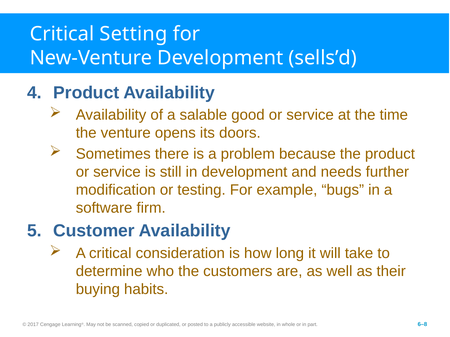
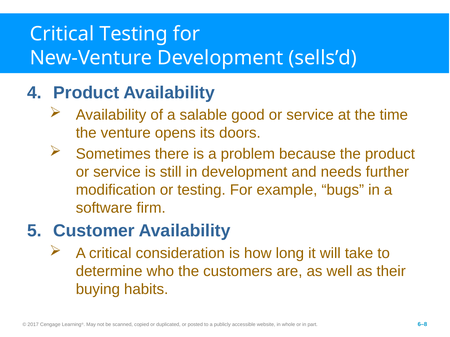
Critical Setting: Setting -> Testing
